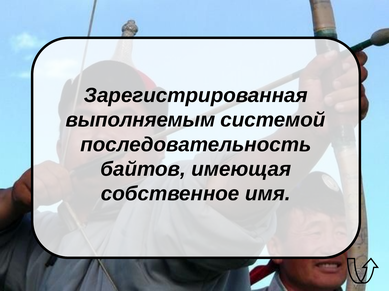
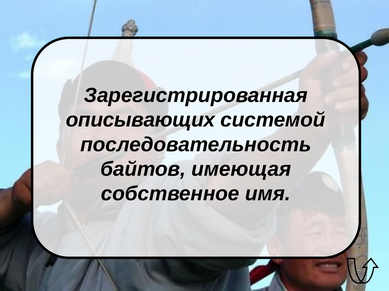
выполняемым: выполняемым -> описывающих
